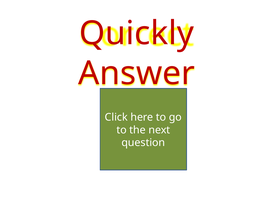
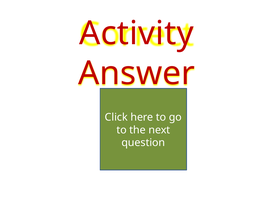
Quickly: Quickly -> Activity
